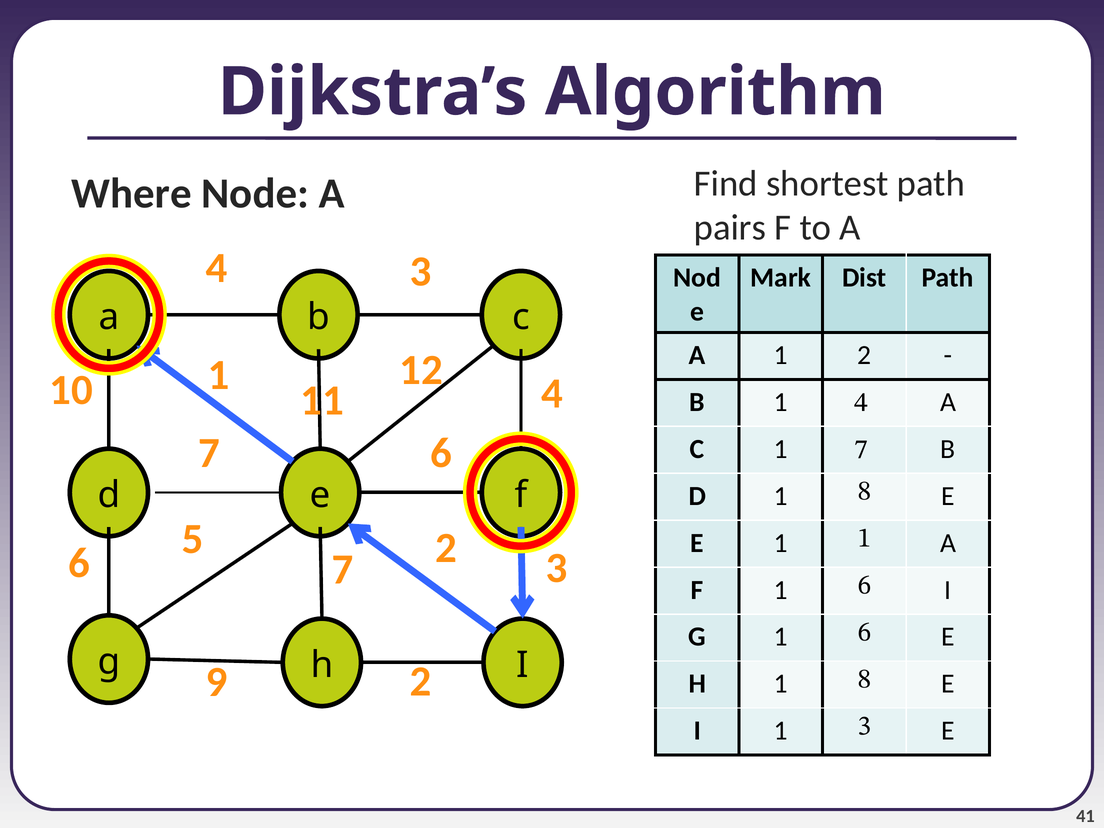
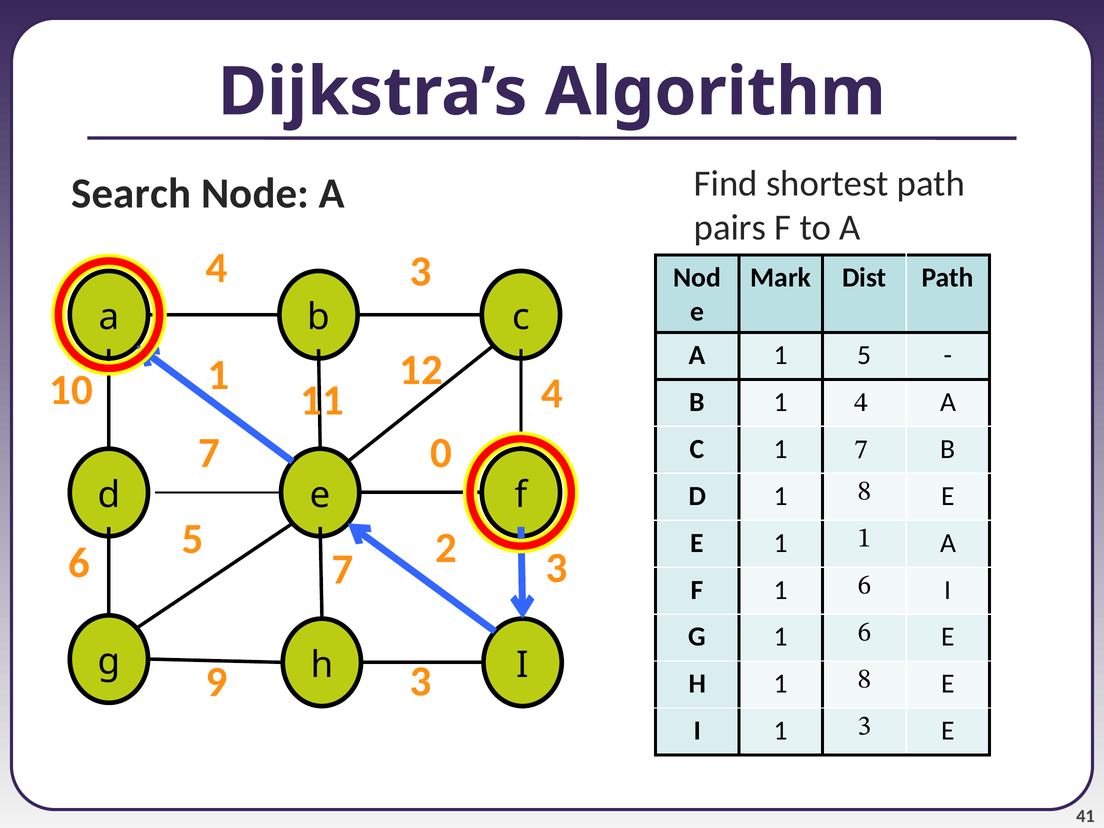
Where: Where -> Search
1 2: 2 -> 5
6 at (441, 453): 6 -> 0
9 2: 2 -> 3
